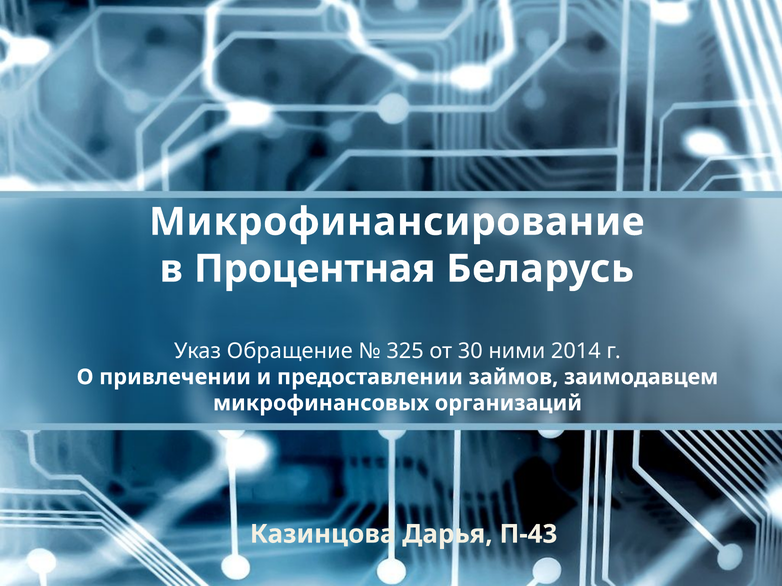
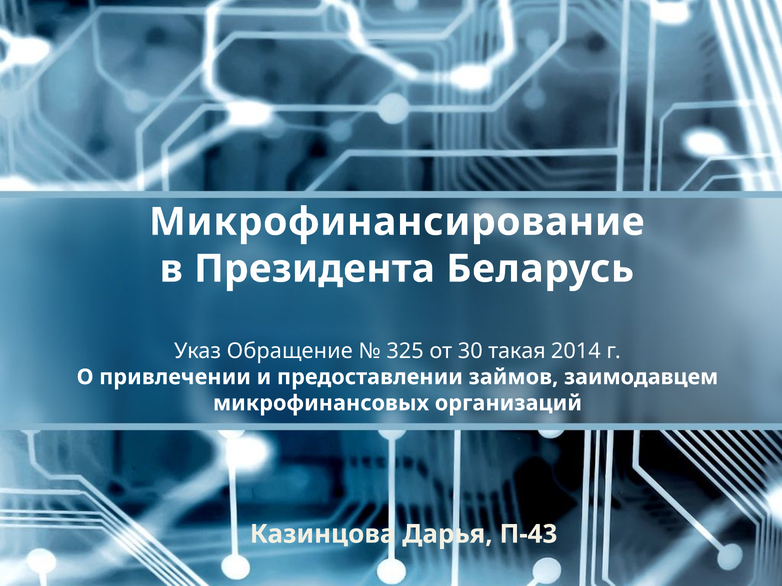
Процентная: Процентная -> Президента
ними: ними -> такая
